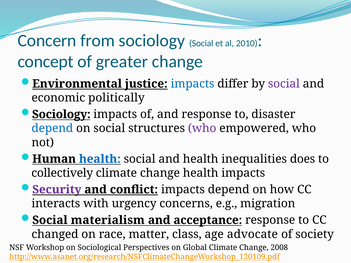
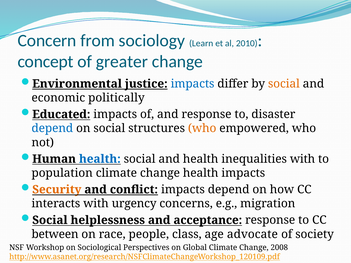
sociology Social: Social -> Learn
social at (284, 84) colour: purple -> orange
Sociology at (61, 114): Sociology -> Educated
who at (202, 129) colour: purple -> orange
inequalities does: does -> with
collectively: collectively -> population
Security colour: purple -> orange
materialism: materialism -> helplessness
changed: changed -> between
matter: matter -> people
